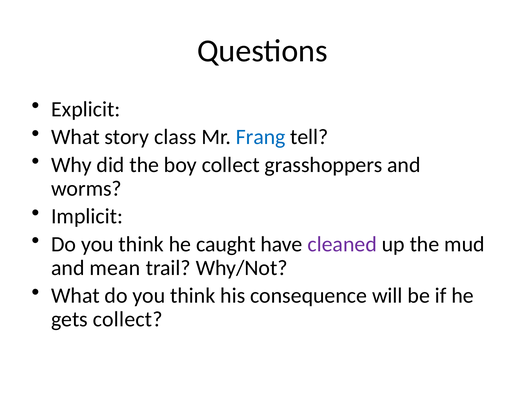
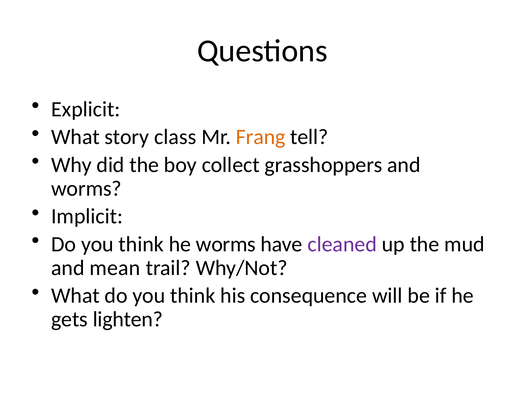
Frang colour: blue -> orange
he caught: caught -> worms
gets collect: collect -> lighten
